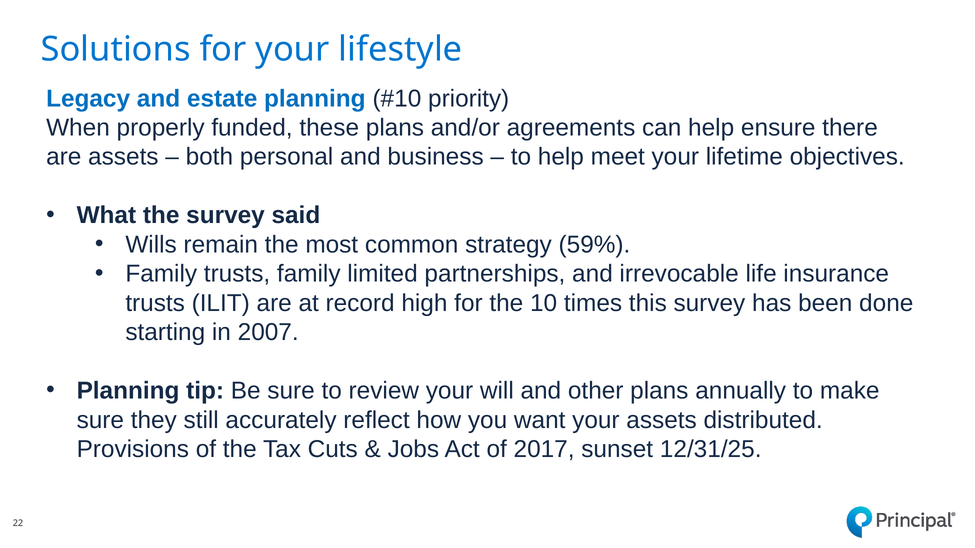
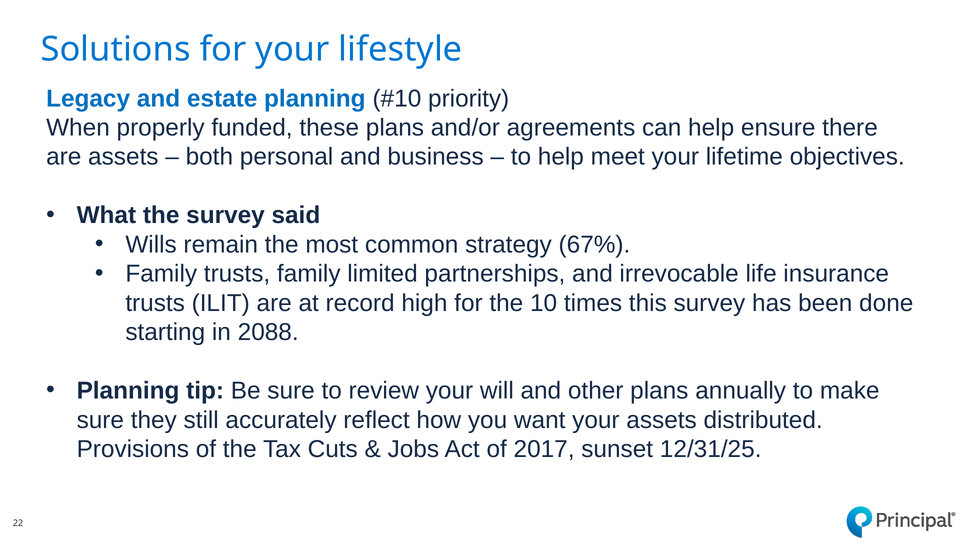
59%: 59% -> 67%
2007: 2007 -> 2088
